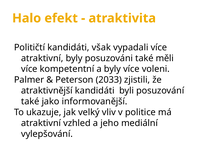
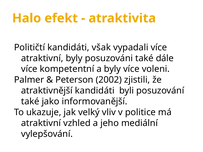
měli: měli -> dále
2033: 2033 -> 2002
